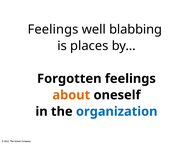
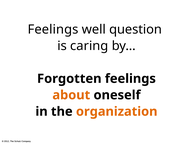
blabbing: blabbing -> question
places: places -> caring
organization colour: blue -> orange
